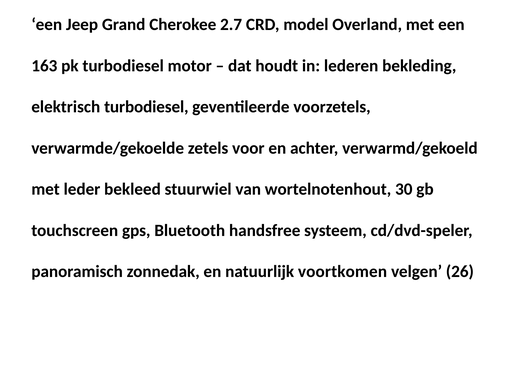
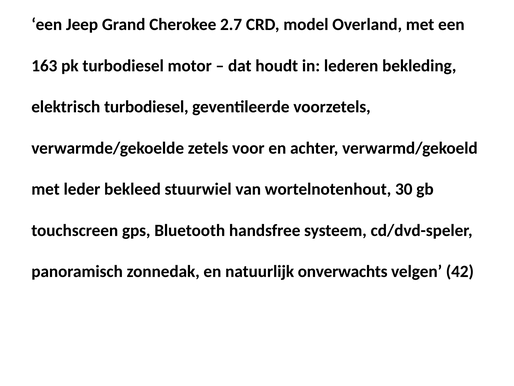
voortkomen: voortkomen -> onverwachts
26: 26 -> 42
